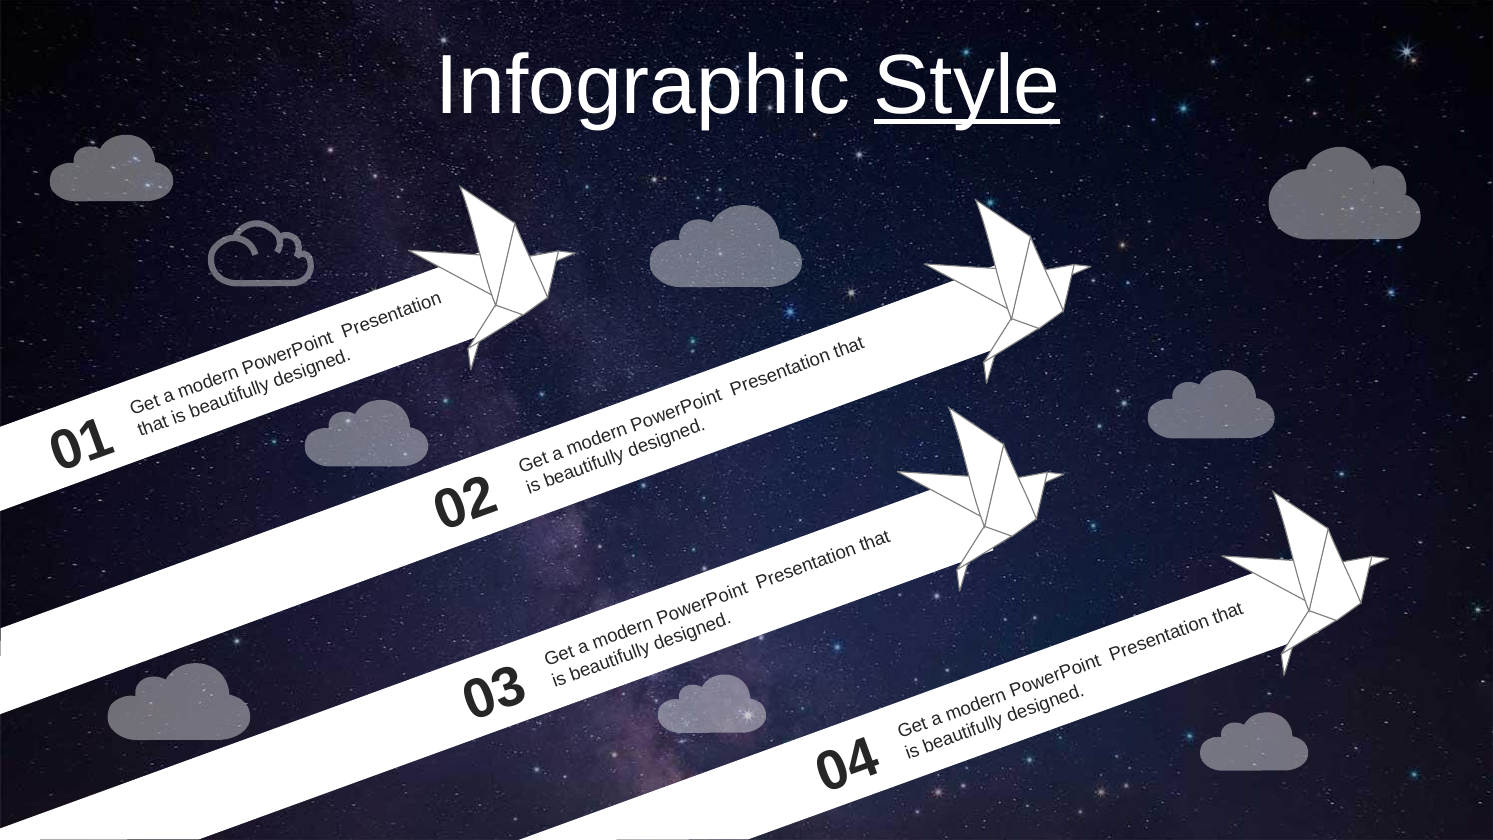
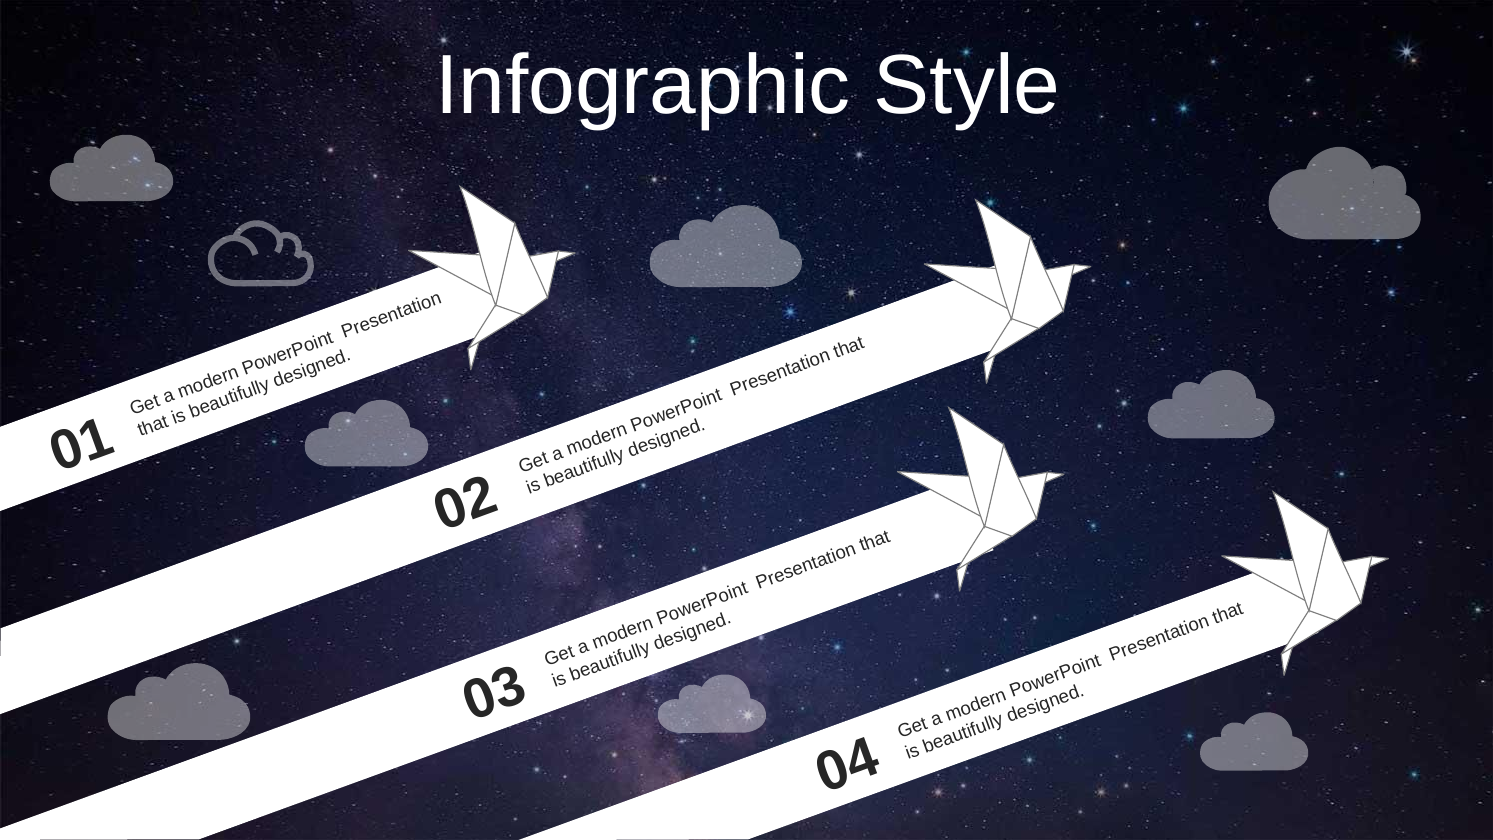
Style underline: present -> none
